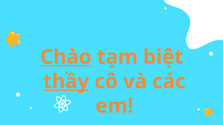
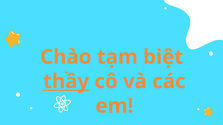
Chào underline: present -> none
